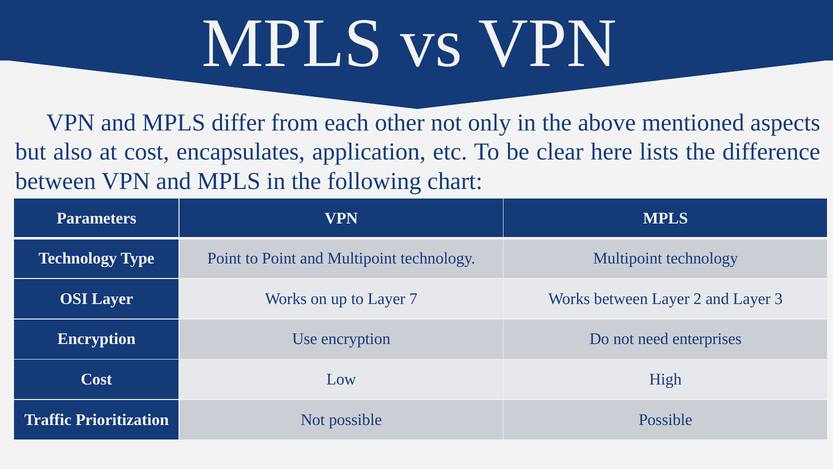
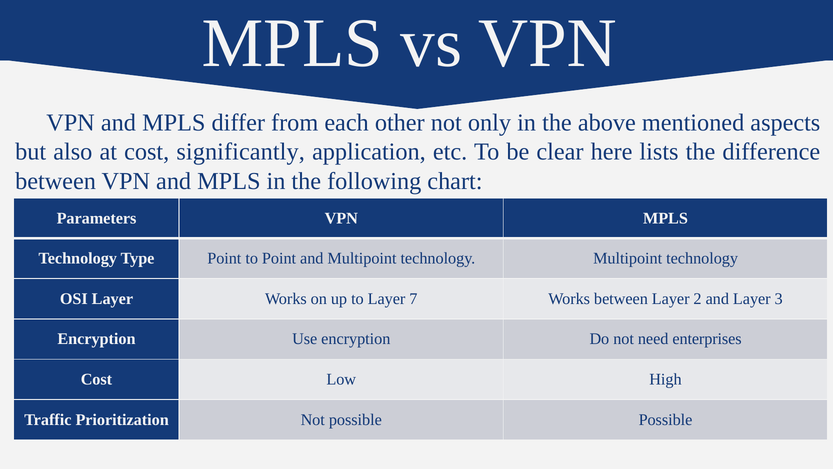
encapsulates: encapsulates -> significantly
